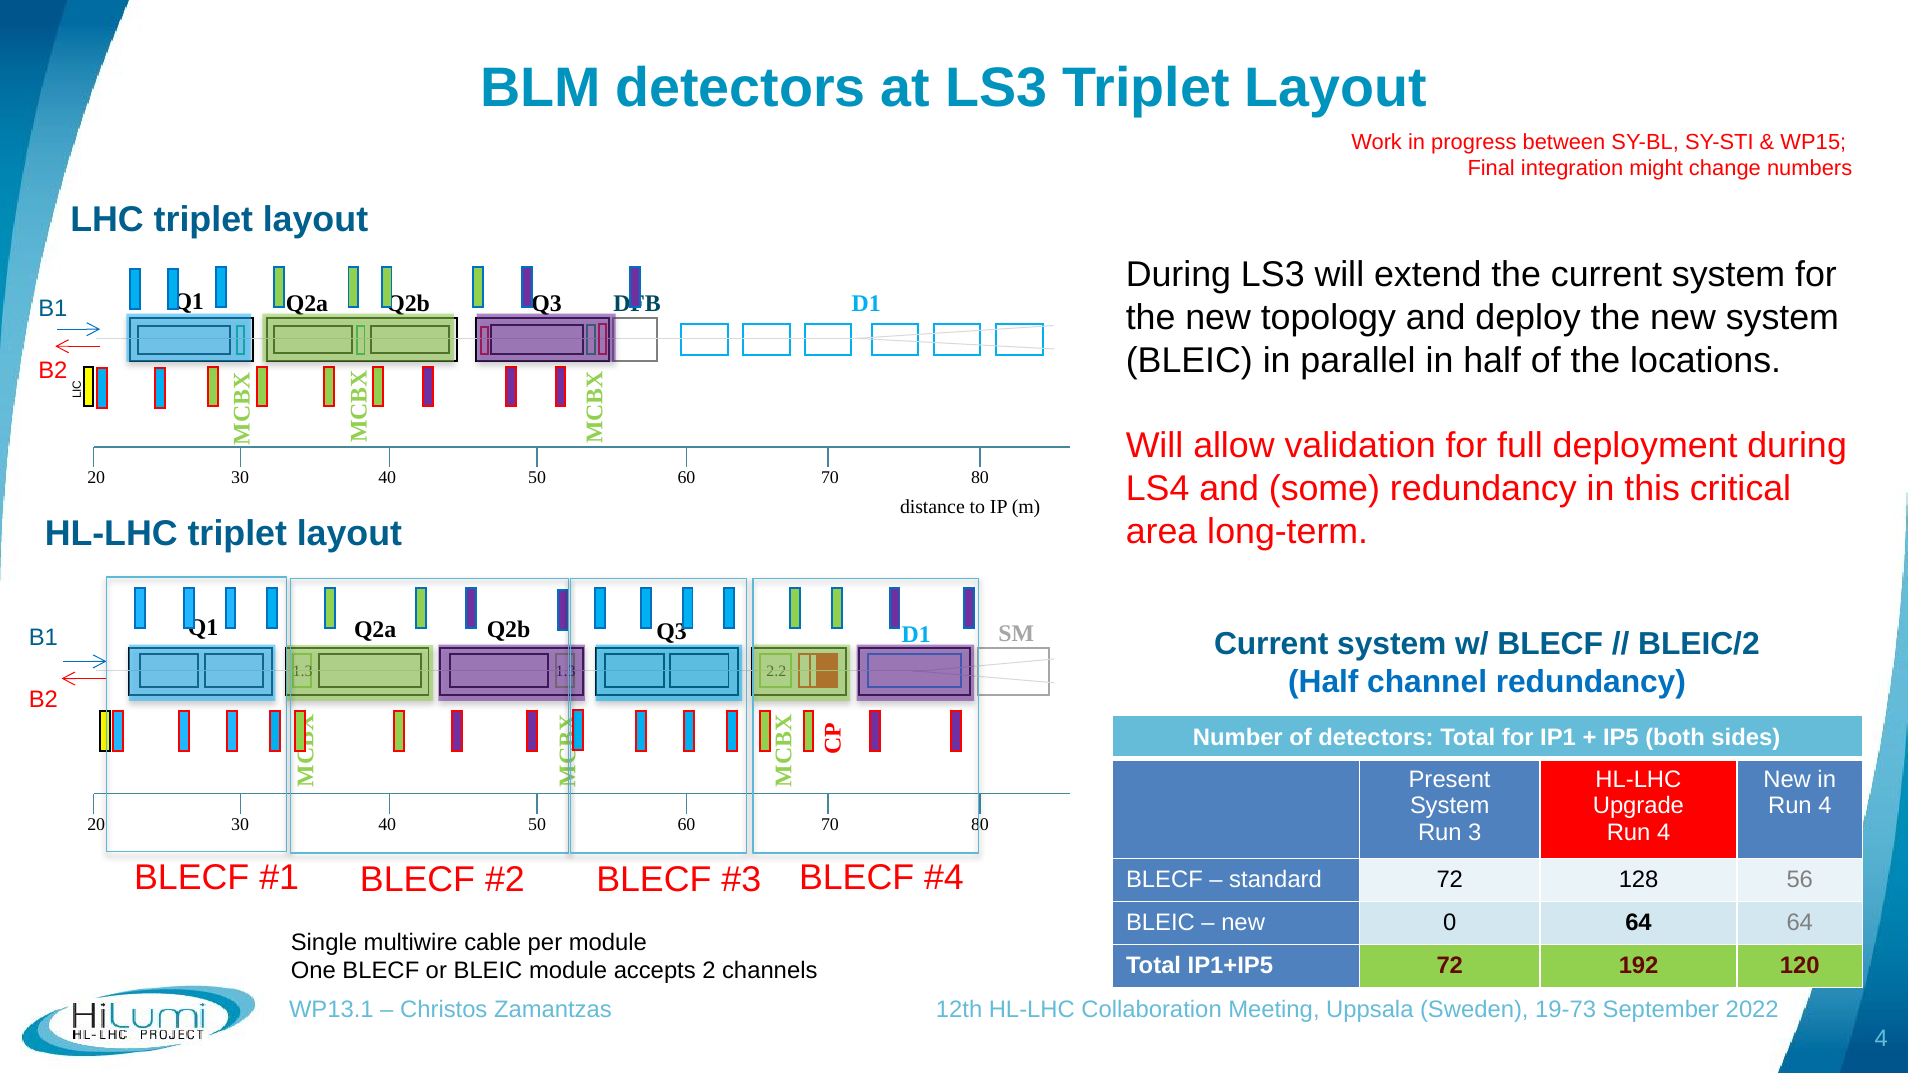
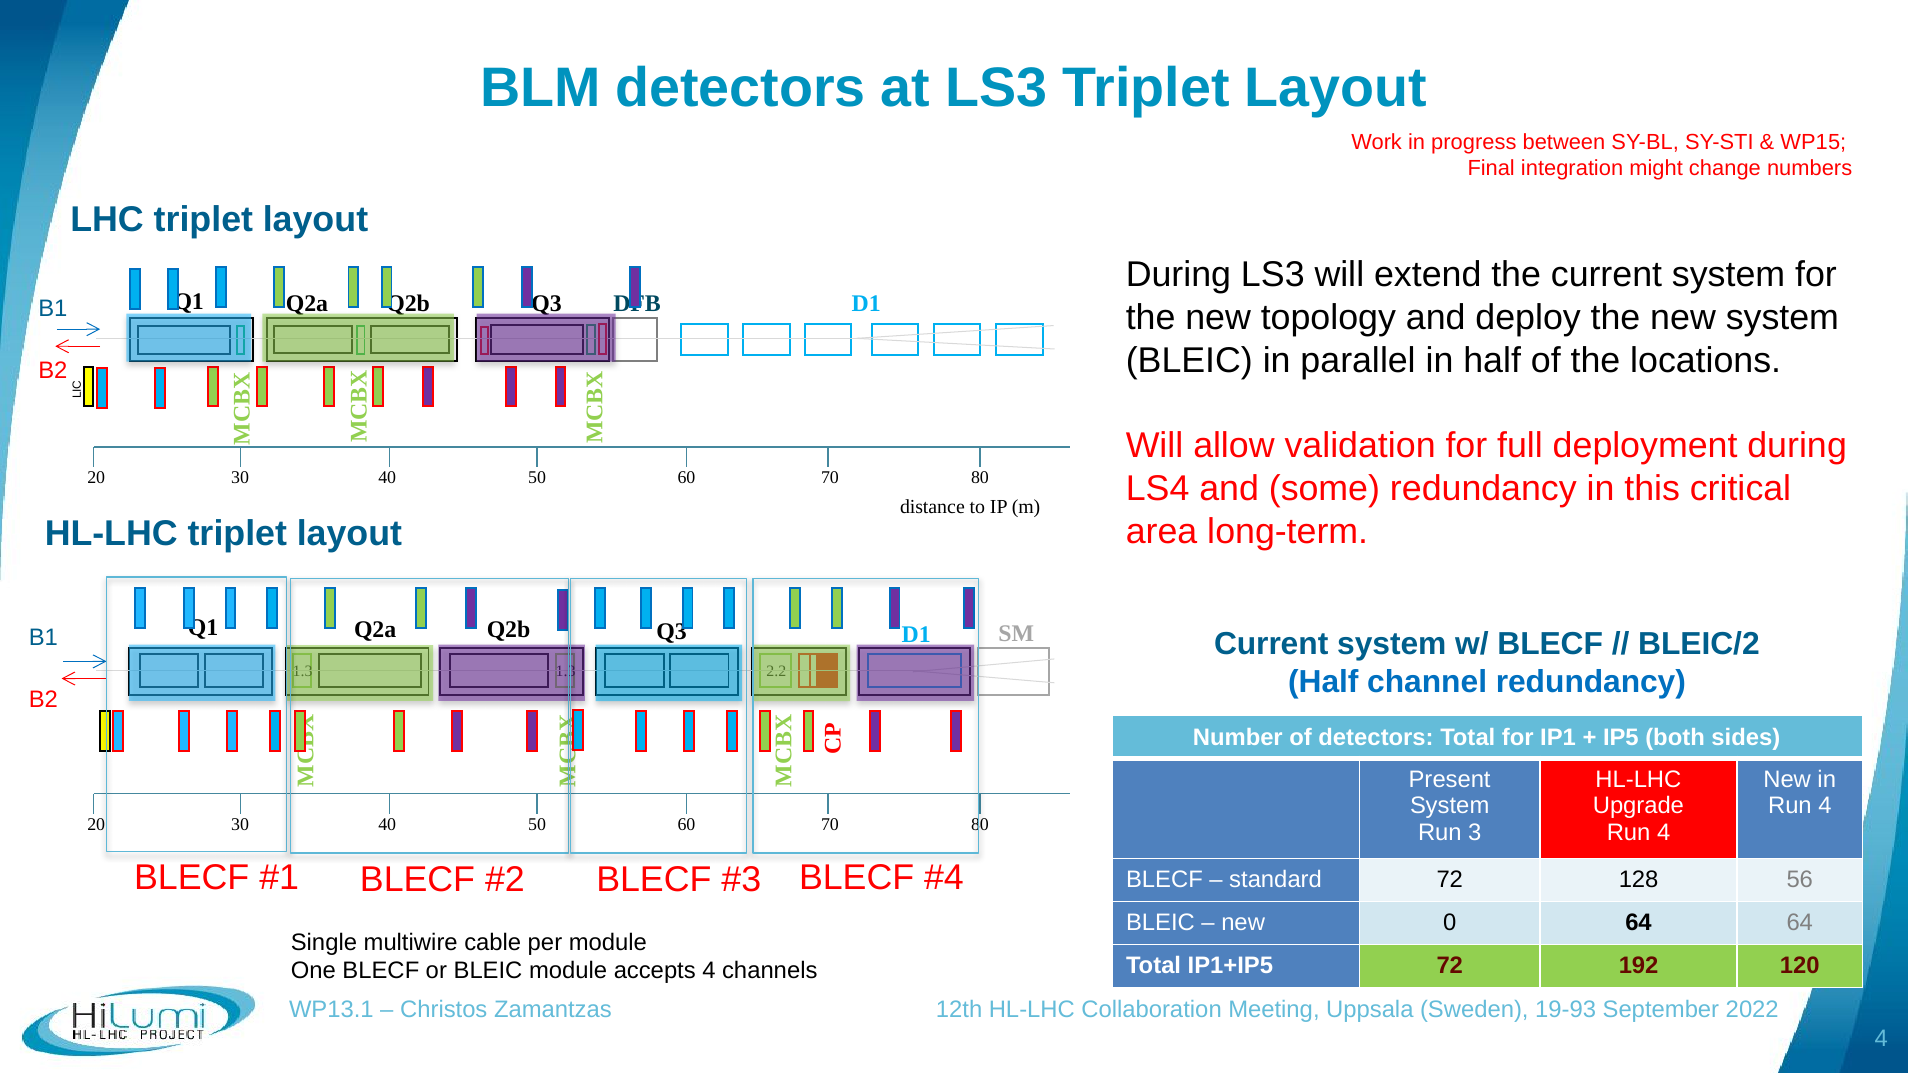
accepts 2: 2 -> 4
19-73: 19-73 -> 19-93
